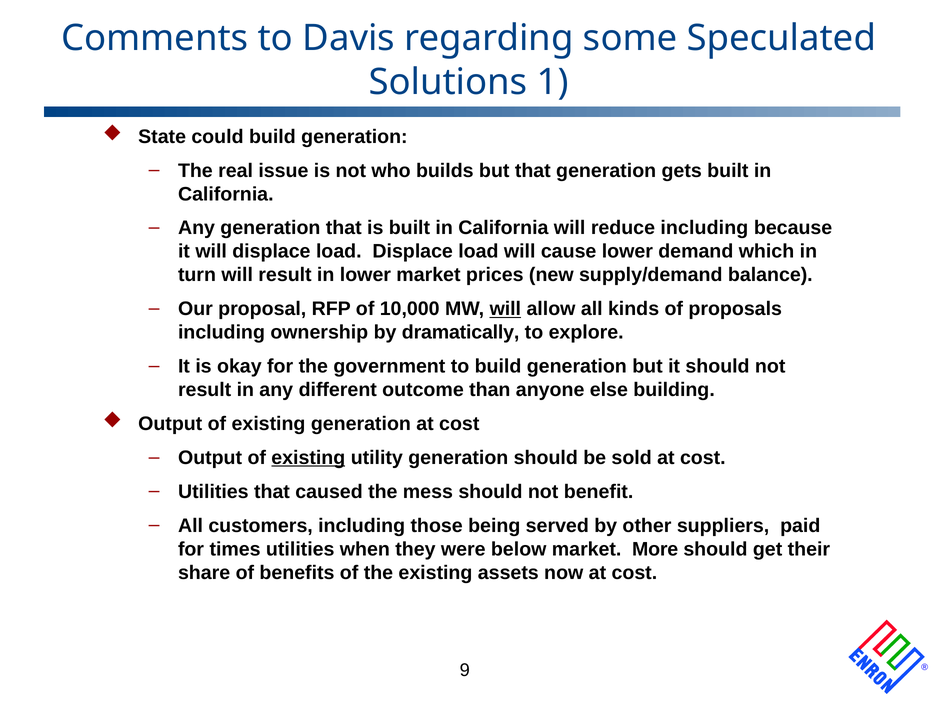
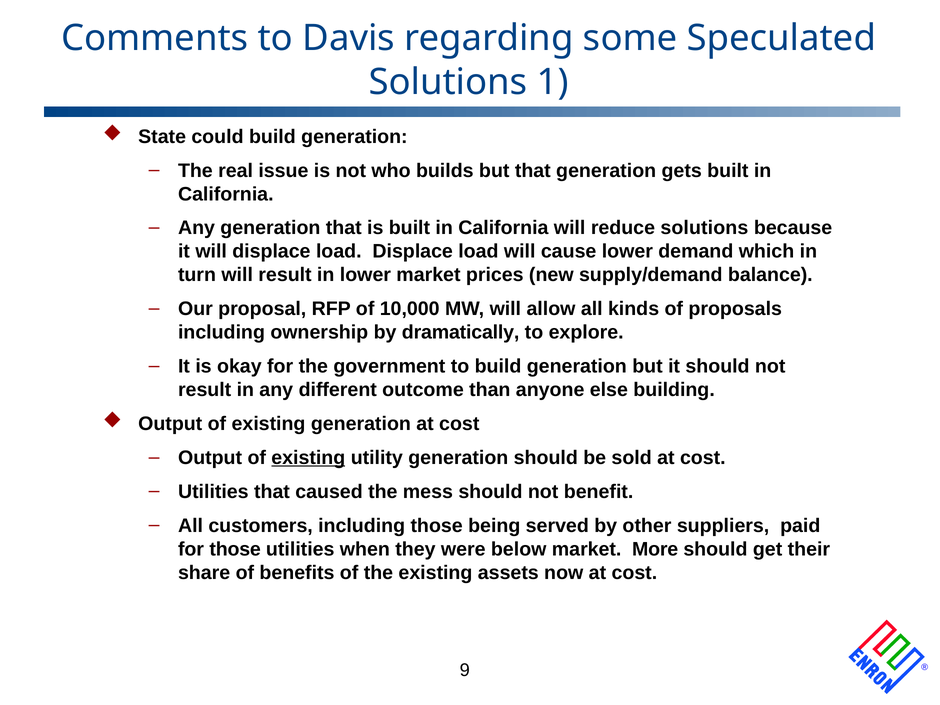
reduce including: including -> solutions
will at (505, 309) underline: present -> none
for times: times -> those
